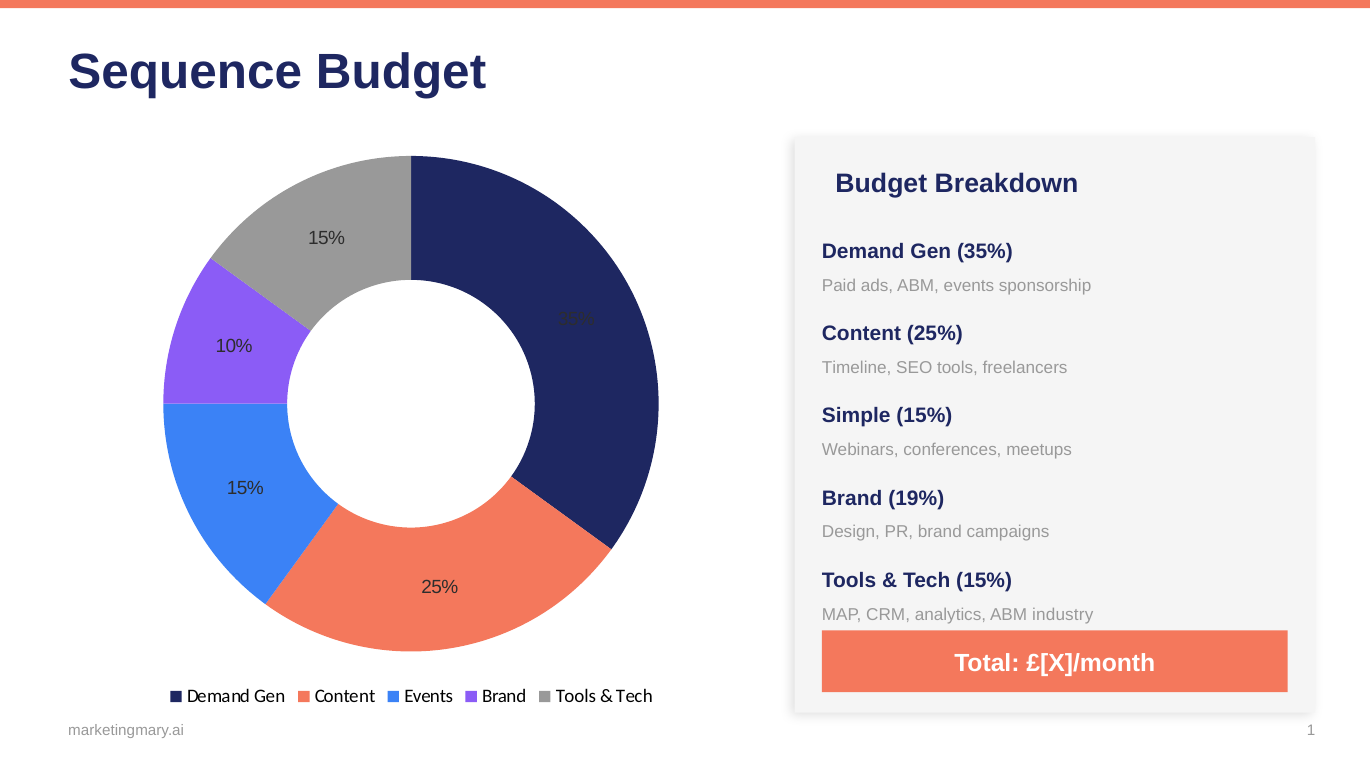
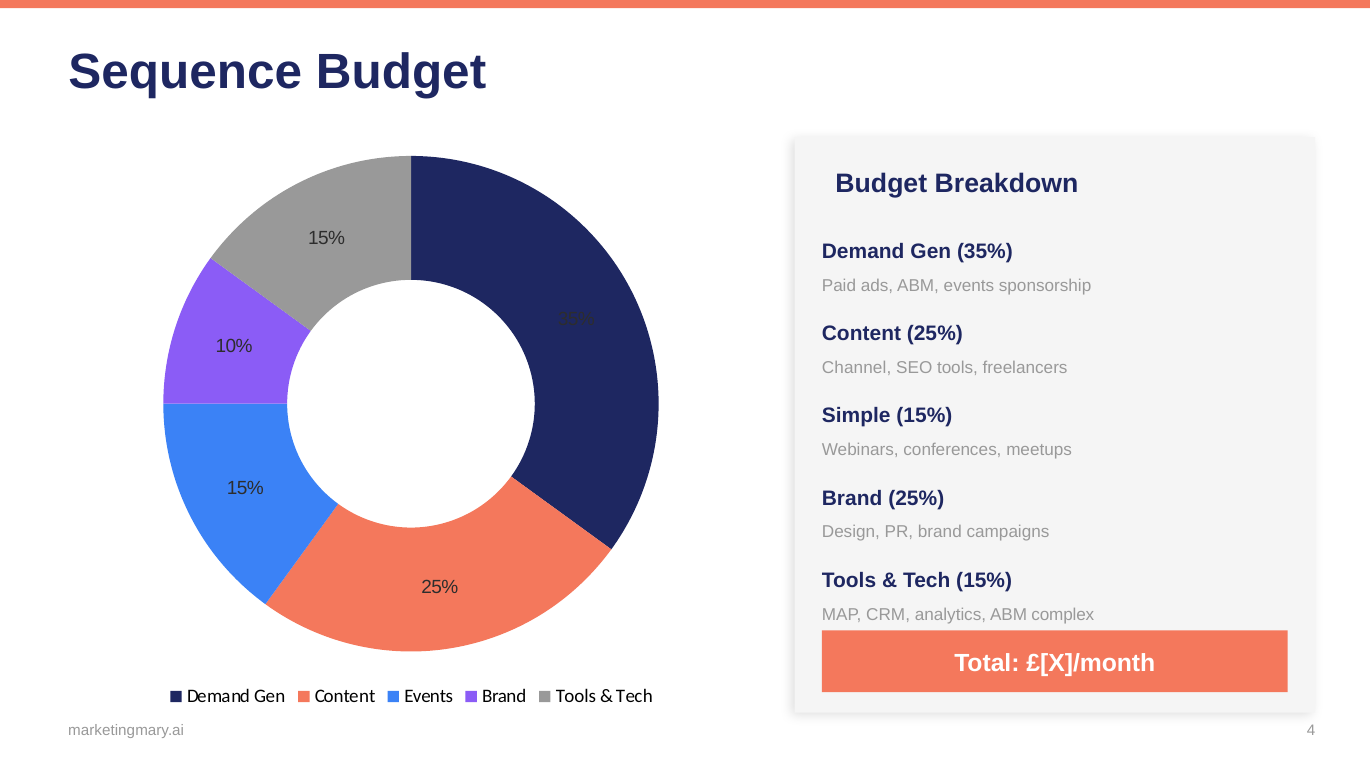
Timeline: Timeline -> Channel
Brand 19%: 19% -> 25%
industry: industry -> complex
1: 1 -> 4
